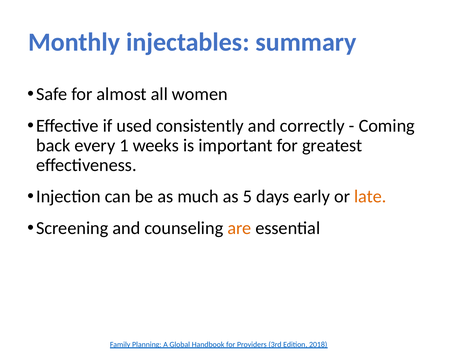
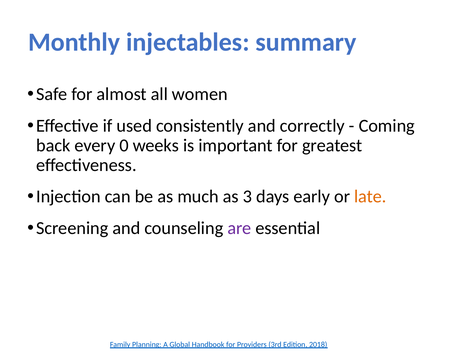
1: 1 -> 0
5: 5 -> 3
are colour: orange -> purple
